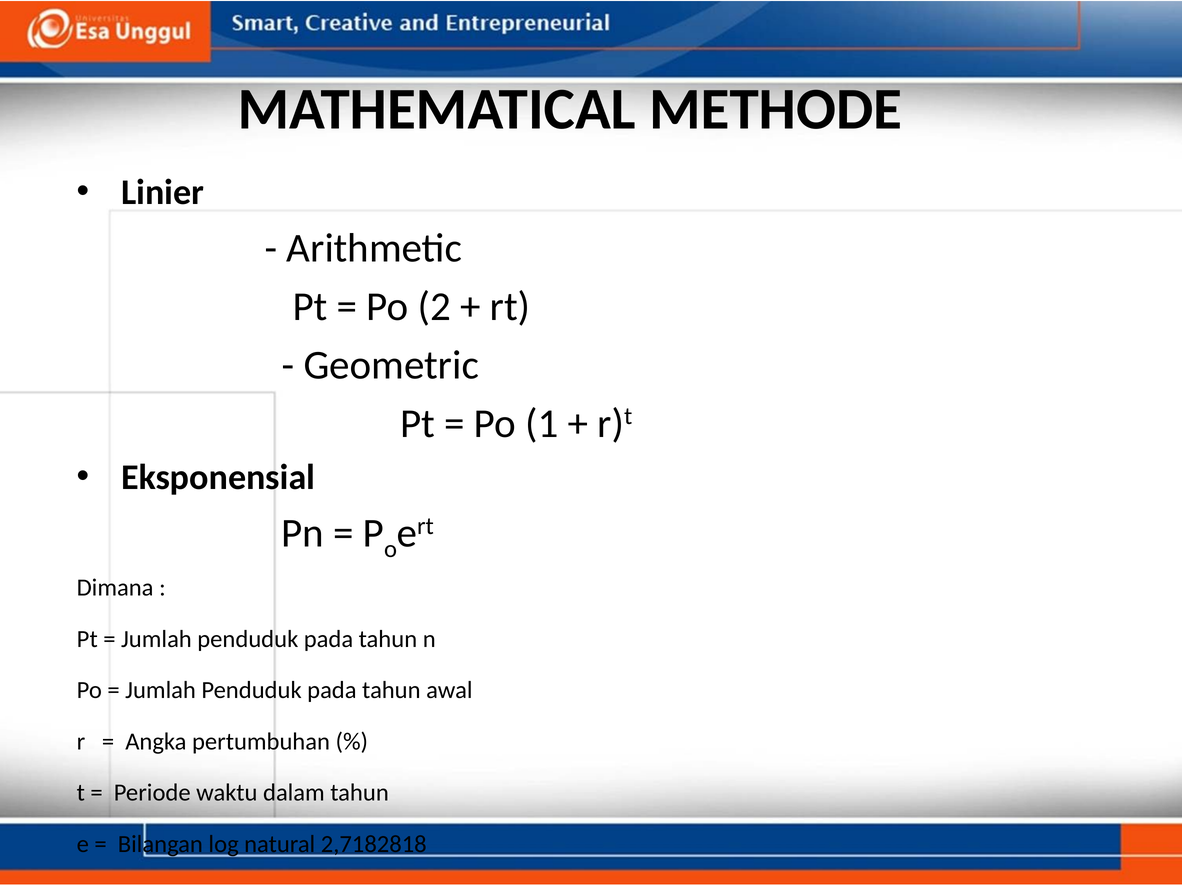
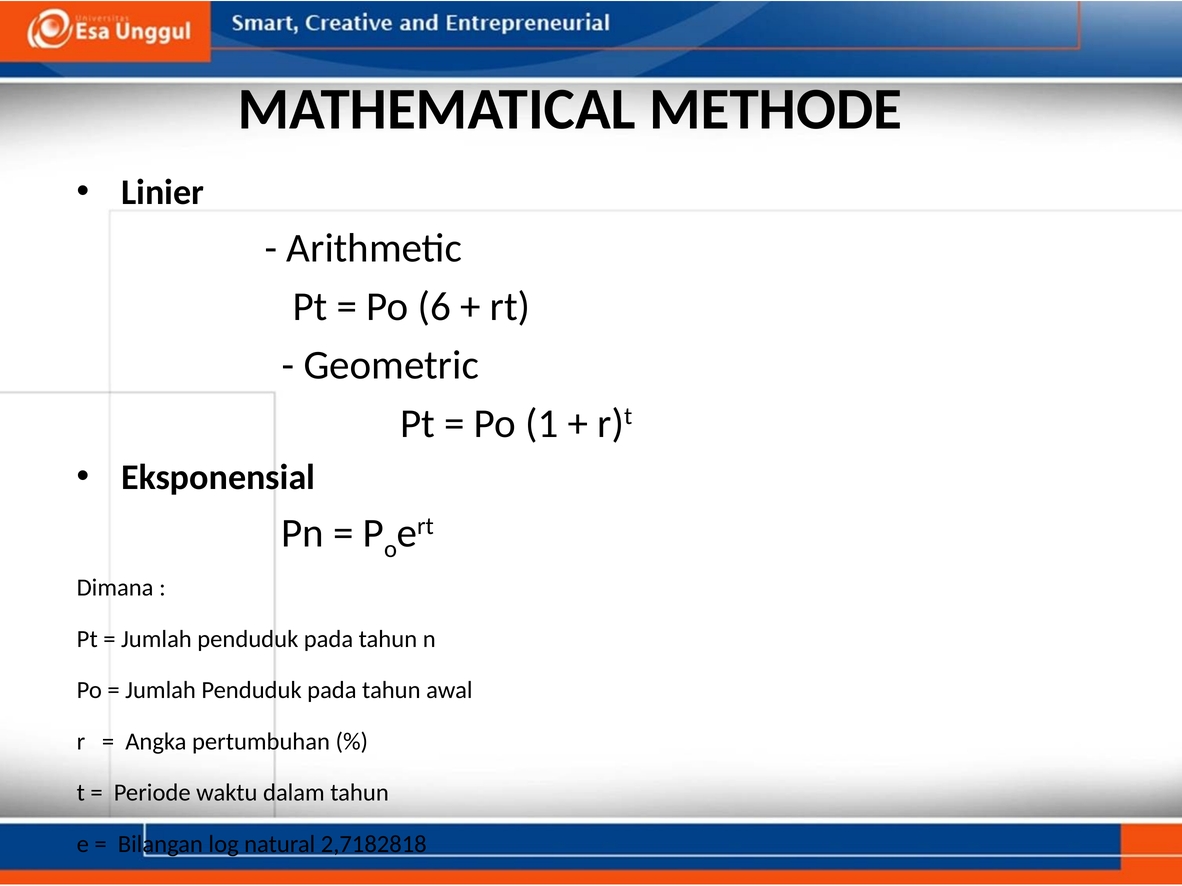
2: 2 -> 6
